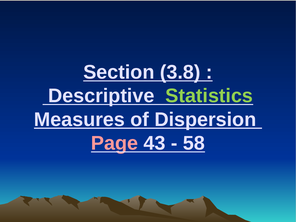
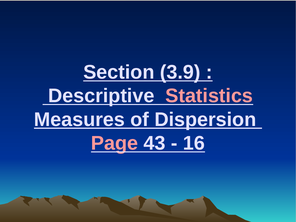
3.8: 3.8 -> 3.9
Statistics colour: light green -> pink
58: 58 -> 16
